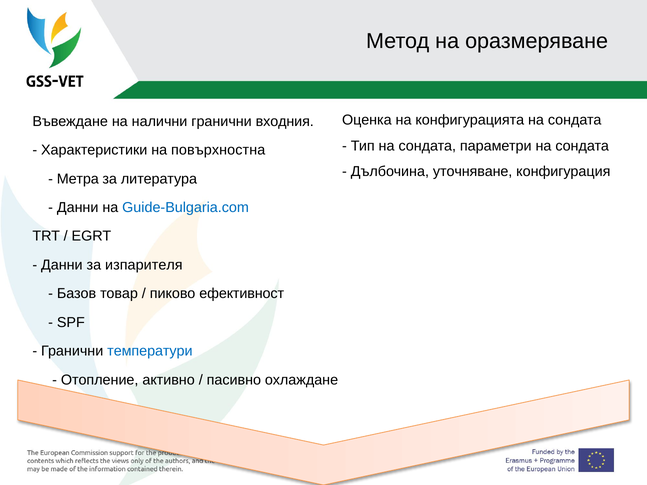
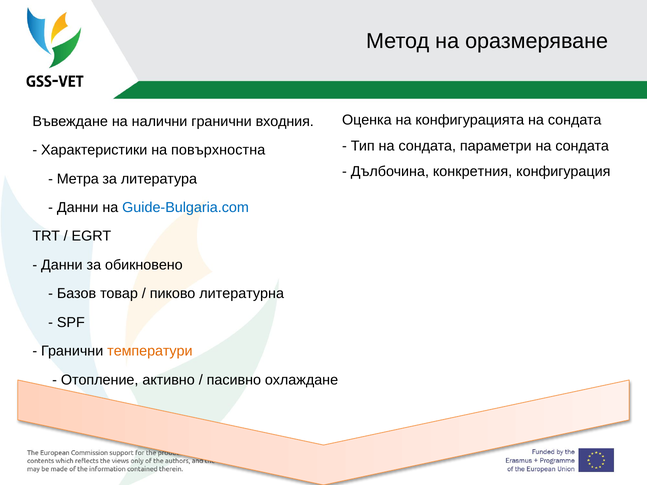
уточняване: уточняване -> конкретния
изпарителя: изпарителя -> обикновено
ефективност: ефективност -> литературна
температури colour: blue -> orange
